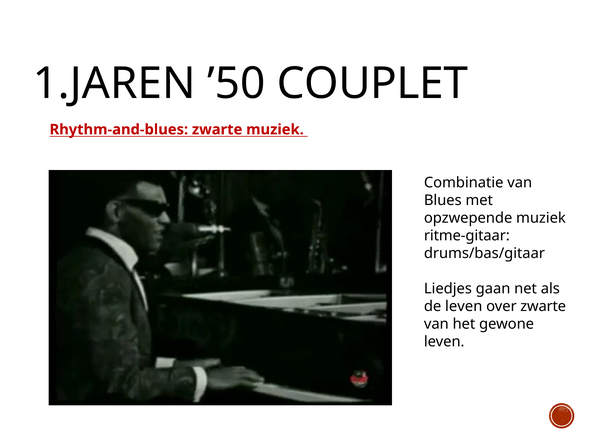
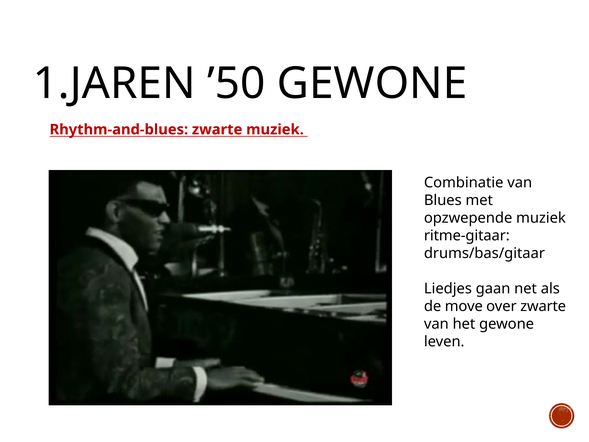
’50 COUPLET: COUPLET -> GEWONE
de leven: leven -> move
